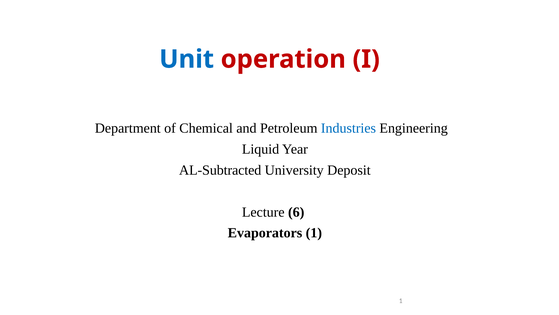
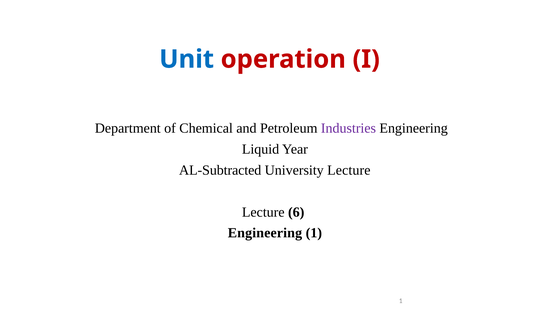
Industries colour: blue -> purple
University Deposit: Deposit -> Lecture
Evaporators at (265, 233): Evaporators -> Engineering
